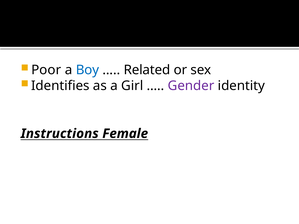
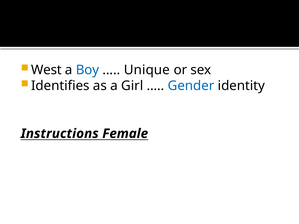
Poor: Poor -> West
Related: Related -> Unique
Gender colour: purple -> blue
